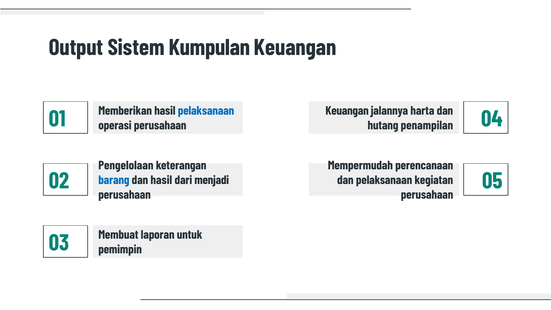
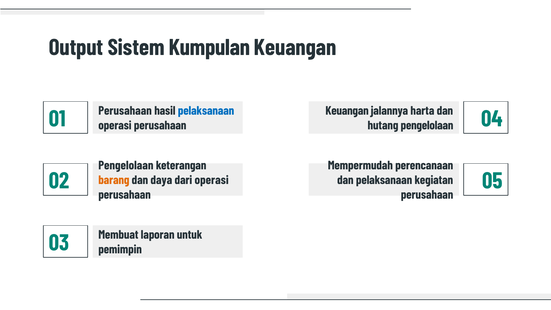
01 Memberikan: Memberikan -> Perusahaan
hutang penampilan: penampilan -> pengelolaan
barang colour: blue -> orange
dan hasil: hasil -> daya
dari menjadi: menjadi -> operasi
